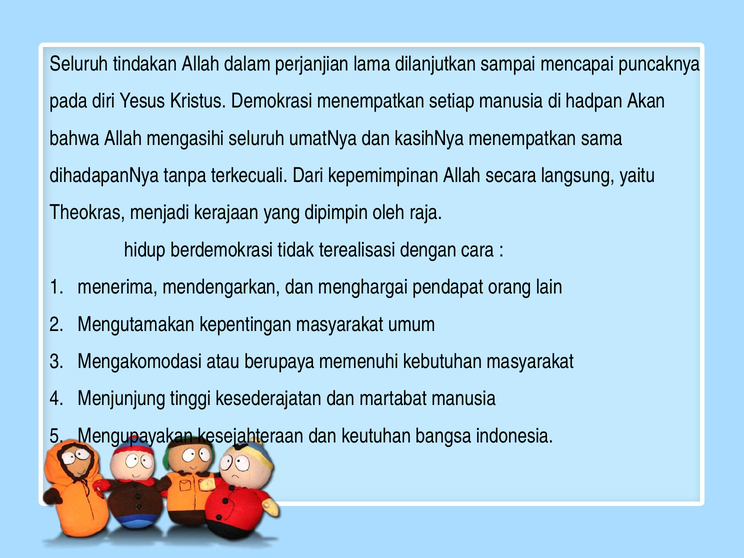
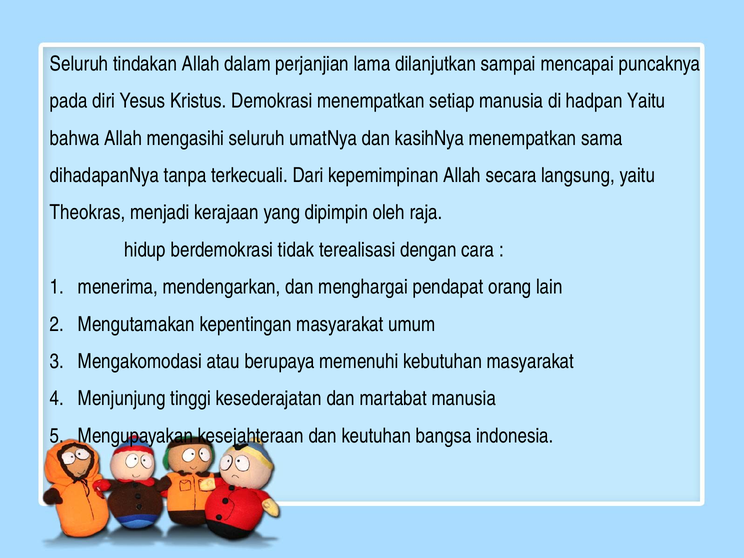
hadpan Akan: Akan -> Yaitu
